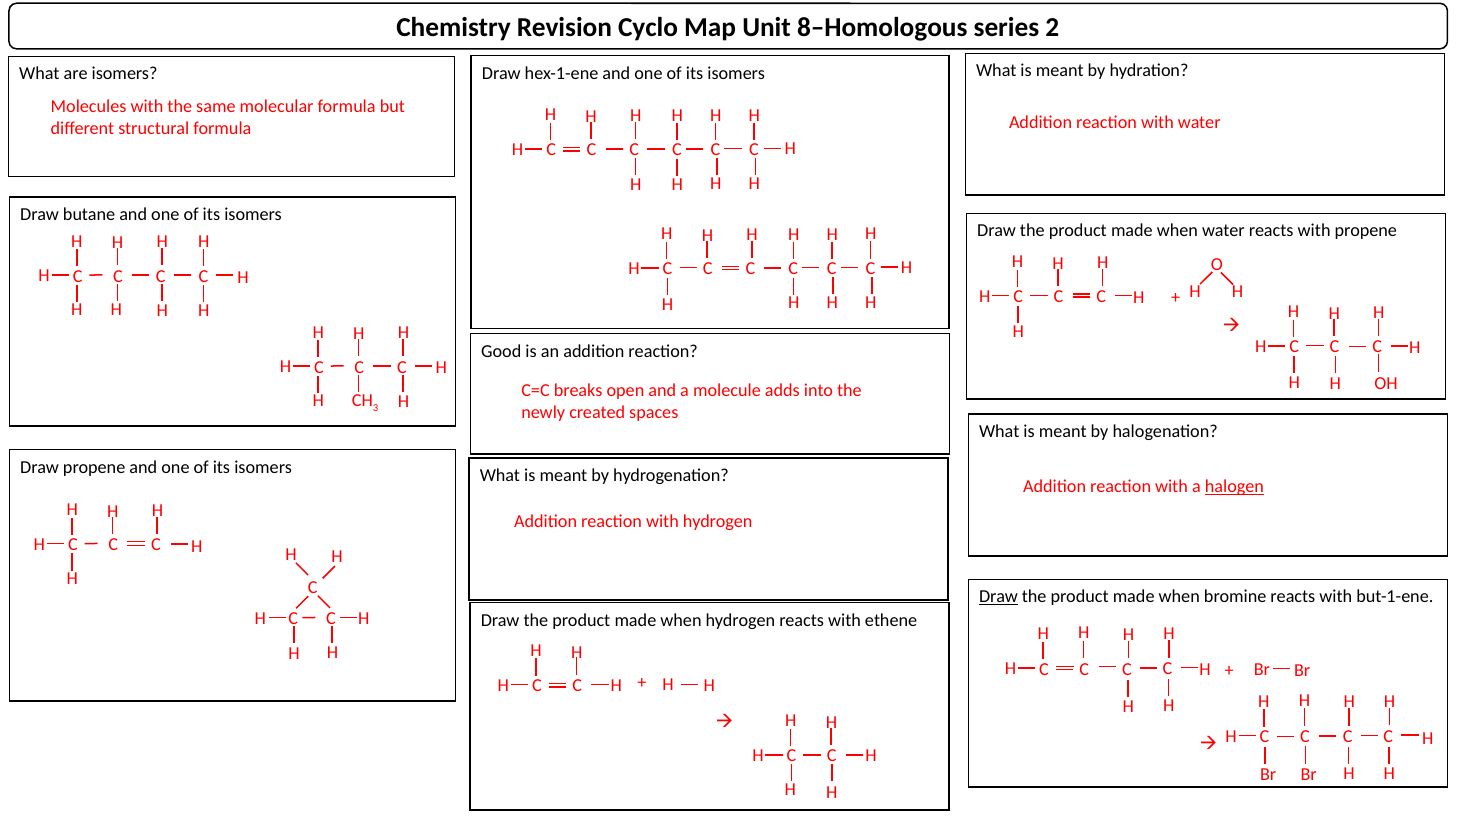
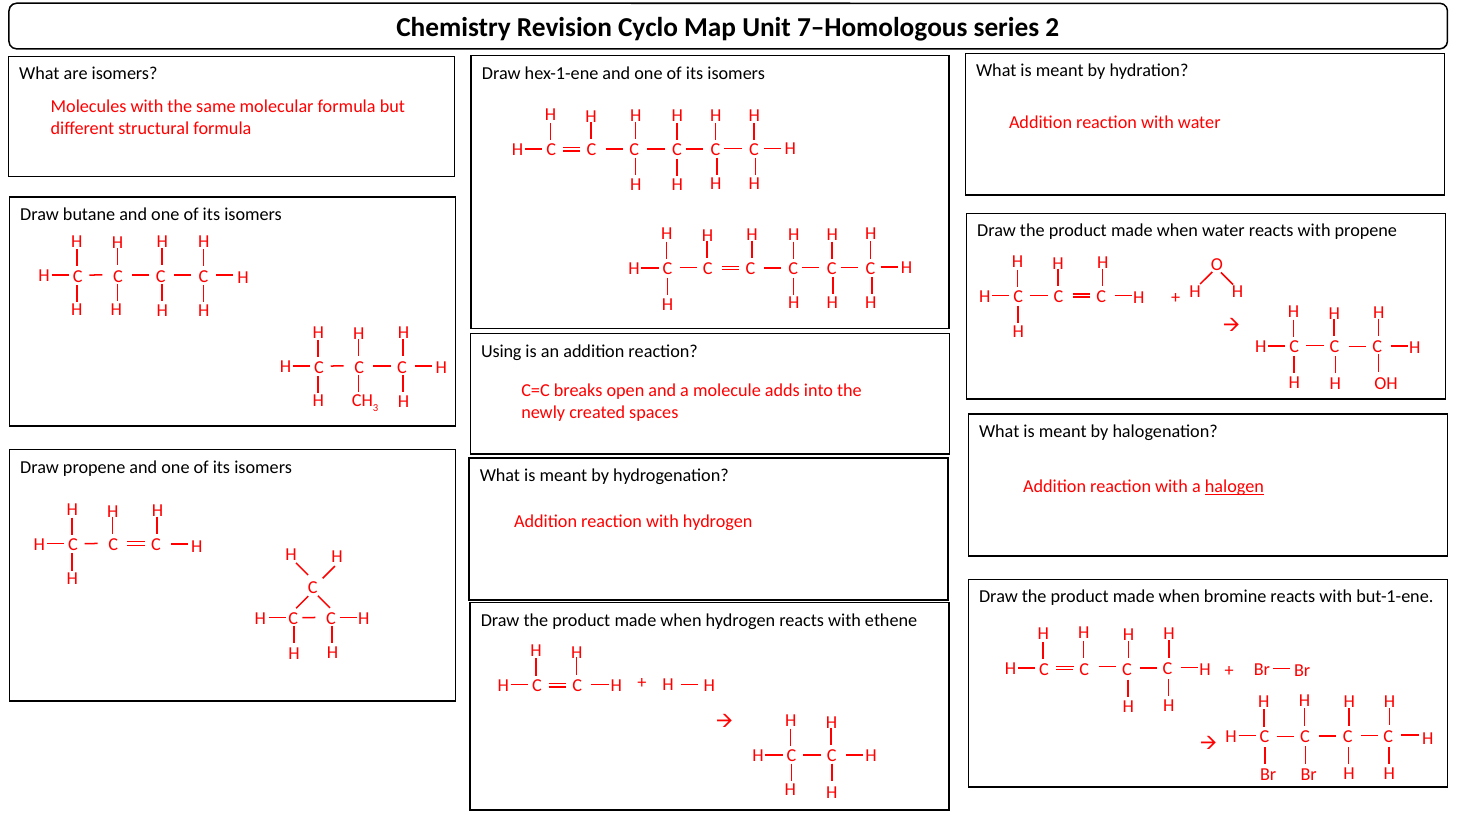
8–Homologous: 8–Homologous -> 7–Homologous
Good: Good -> Using
Draw at (998, 597) underline: present -> none
